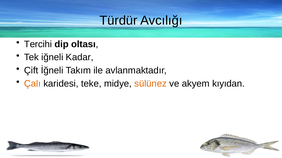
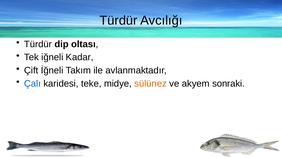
Tercihi at (38, 44): Tercihi -> Türdür
Çalı colour: orange -> blue
kıyıdan: kıyıdan -> sonraki
